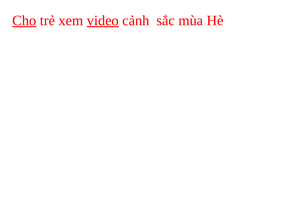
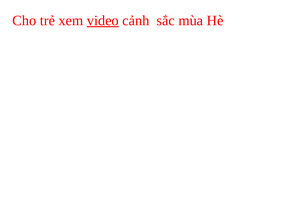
Cho underline: present -> none
